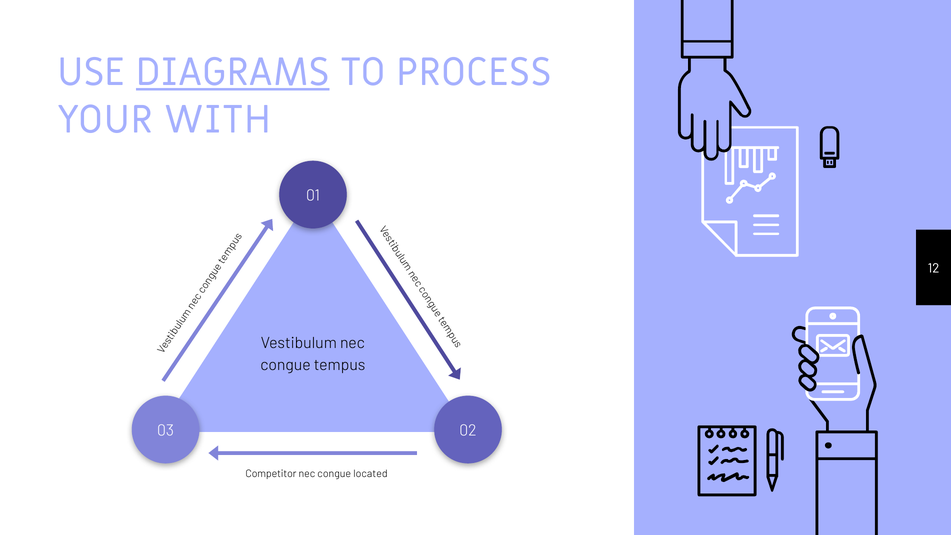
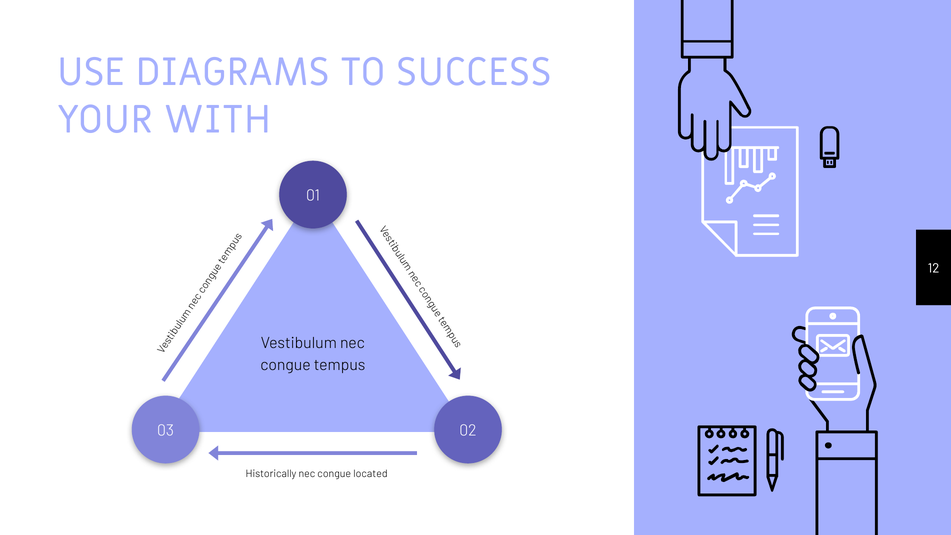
DIAGRAMS underline: present -> none
PROCESS: PROCESS -> SUCCESS
Competitor: Competitor -> Historically
